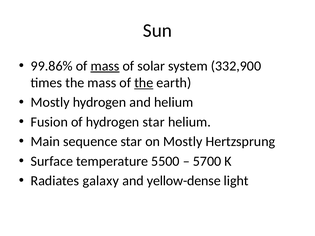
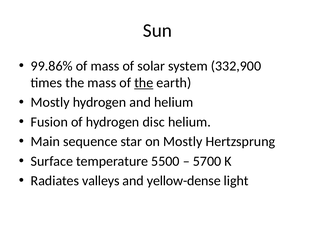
mass at (105, 66) underline: present -> none
hydrogen star: star -> disc
galaxy: galaxy -> valleys
